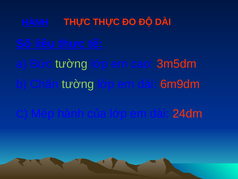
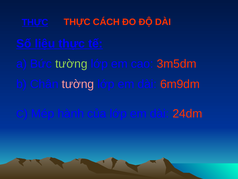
HÀNH at (35, 22): HÀNH -> THỰC
THỰC THỰC: THỰC -> CÁCH
tường at (78, 84) colour: light green -> pink
